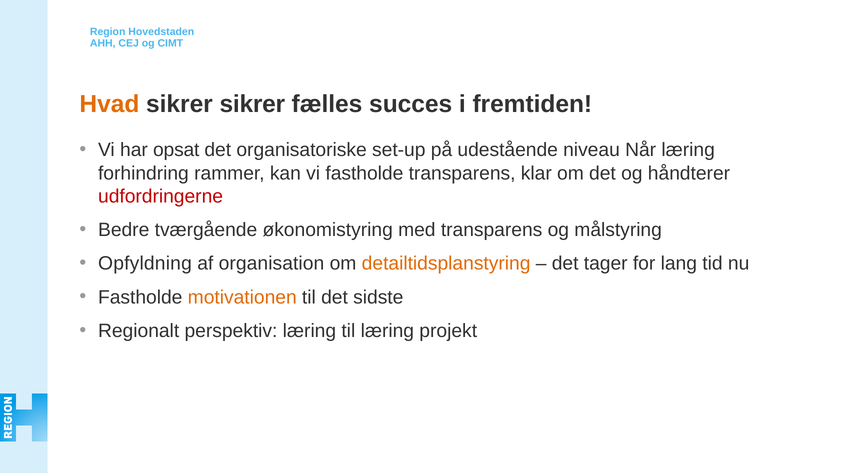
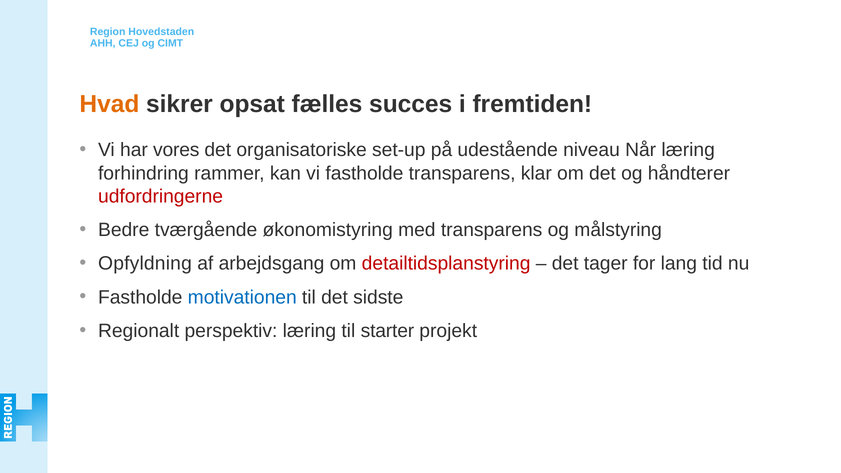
sikrer sikrer: sikrer -> opsat
opsat: opsat -> vores
organisation: organisation -> arbejdsgang
detailtidsplanstyring colour: orange -> red
motivationen colour: orange -> blue
til læring: læring -> starter
